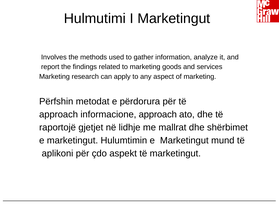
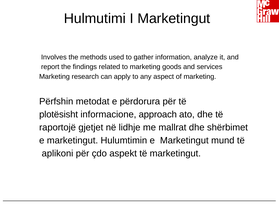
approach at (59, 115): approach -> plotësisht
